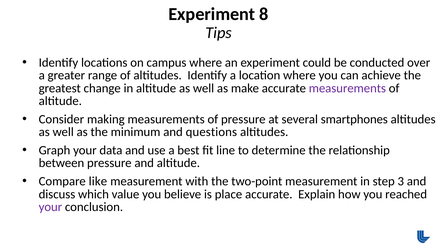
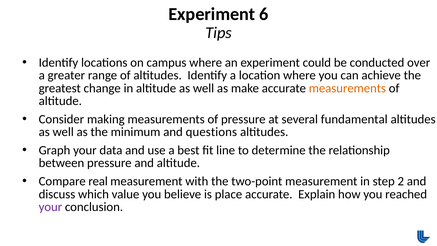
8: 8 -> 6
measurements at (347, 88) colour: purple -> orange
smartphones: smartphones -> fundamental
like: like -> real
3: 3 -> 2
